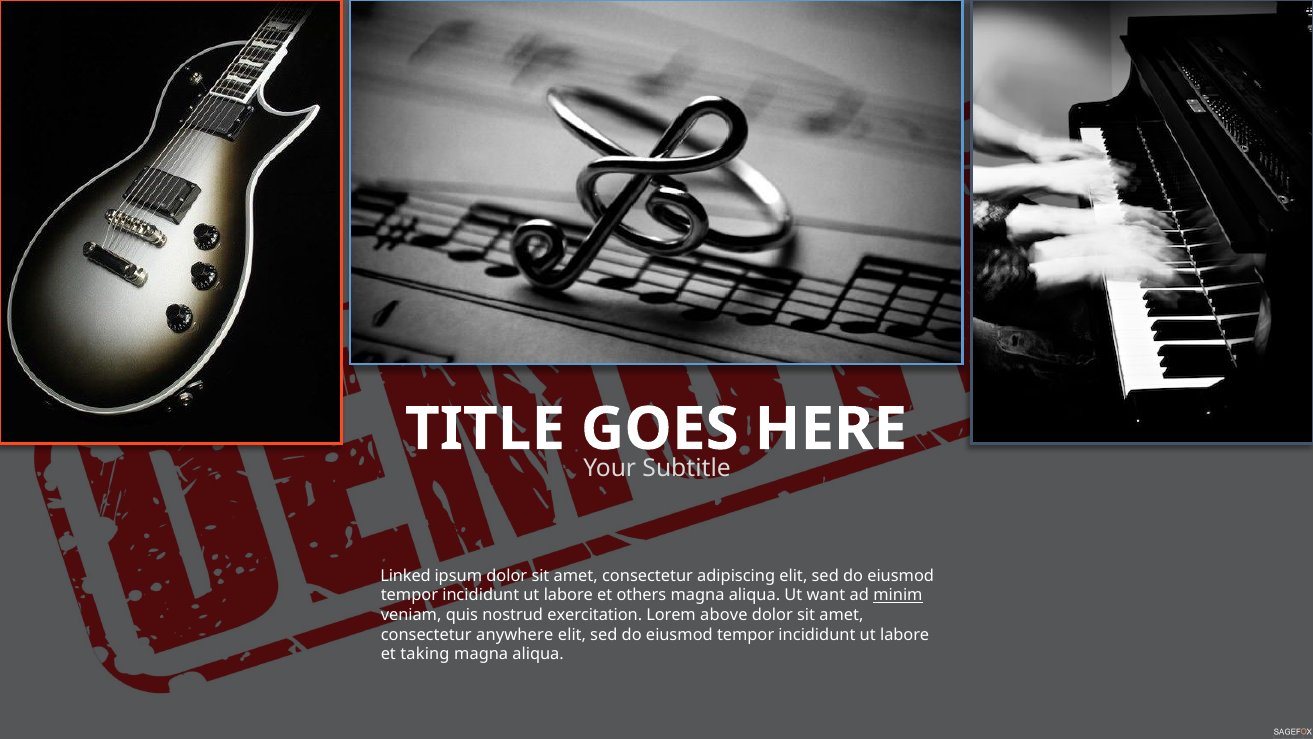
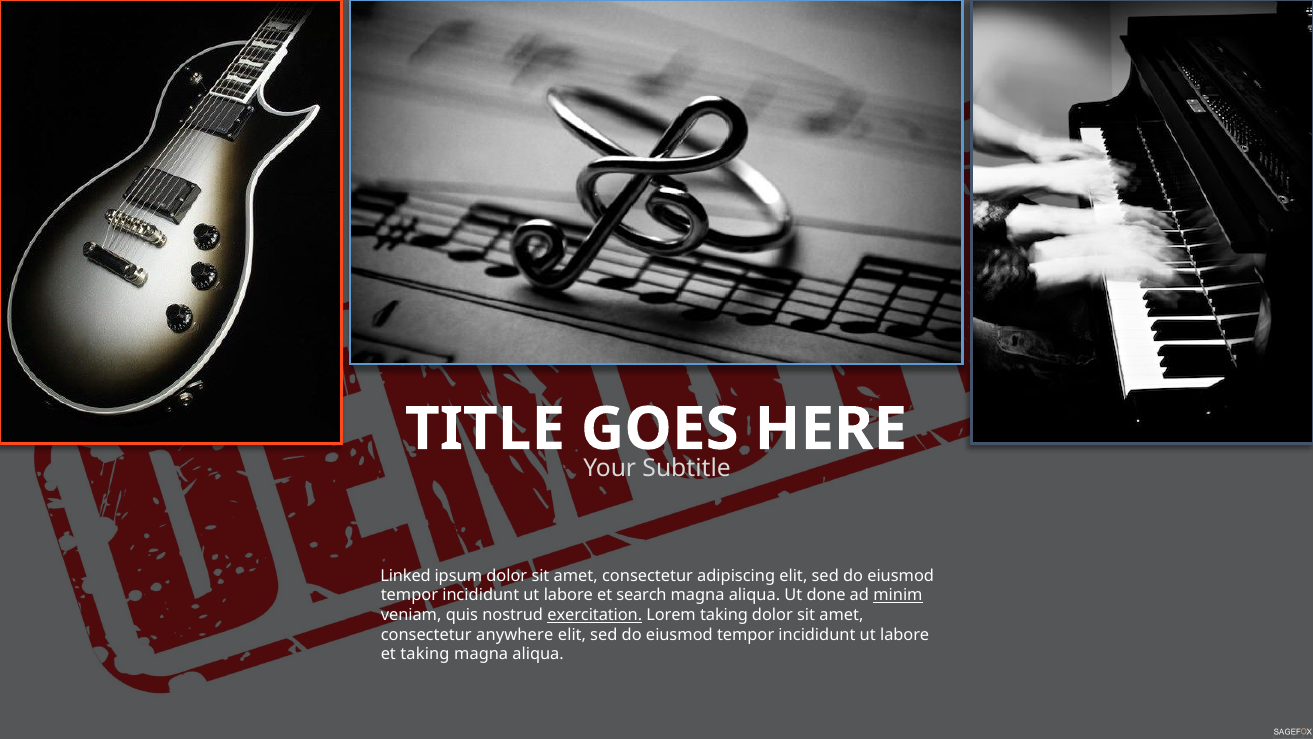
others: others -> search
want: want -> done
exercitation underline: none -> present
Lorem above: above -> taking
